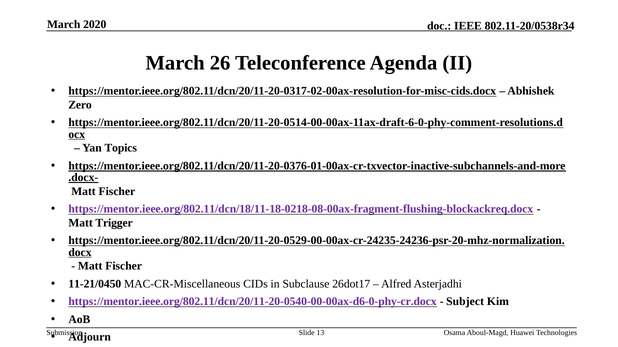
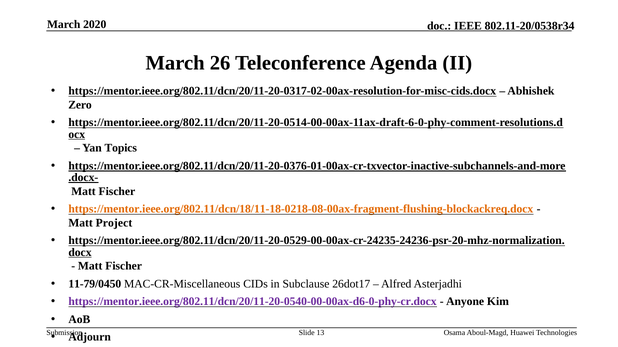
https://mentor.ieee.org/802.11/dcn/18/11-18-0218-08-00ax-fragment-flushing-blockackreq.docx colour: purple -> orange
Trigger: Trigger -> Project
11-21/0450: 11-21/0450 -> 11-79/0450
Subject: Subject -> Anyone
